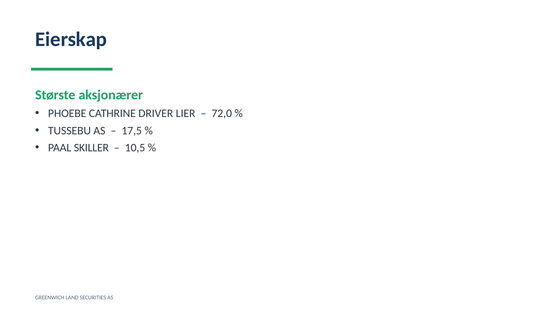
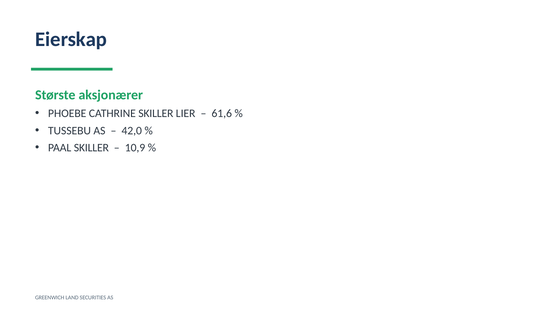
CATHRINE DRIVER: DRIVER -> SKILLER
72,0: 72,0 -> 61,6
17,5: 17,5 -> 42,0
10,5: 10,5 -> 10,9
